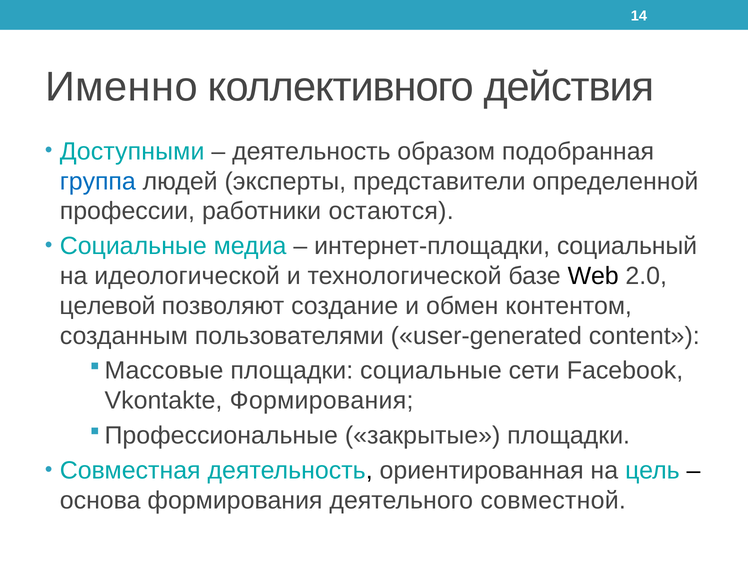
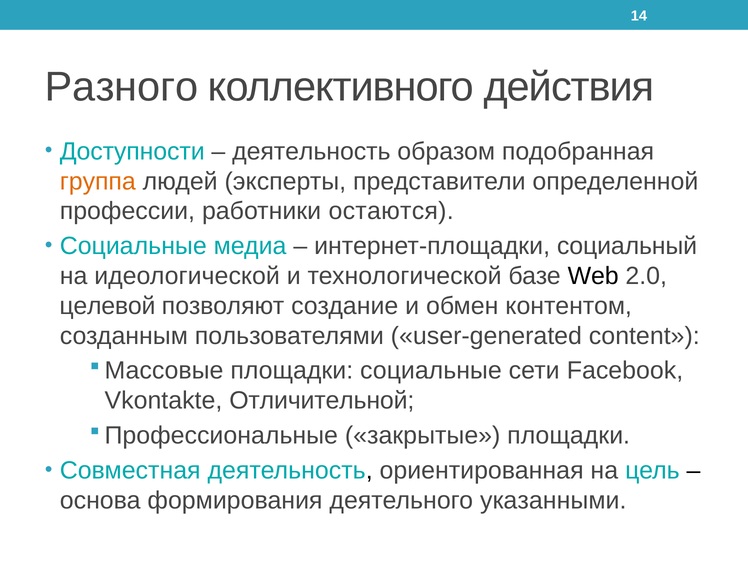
Именно: Именно -> Разного
Доступными: Доступными -> Доступности
группа colour: blue -> orange
Vkontakte Формирования: Формирования -> Отличительной
совместной: совместной -> указанными
